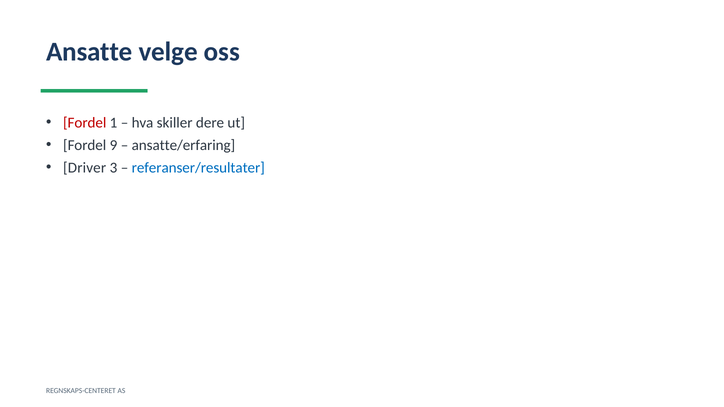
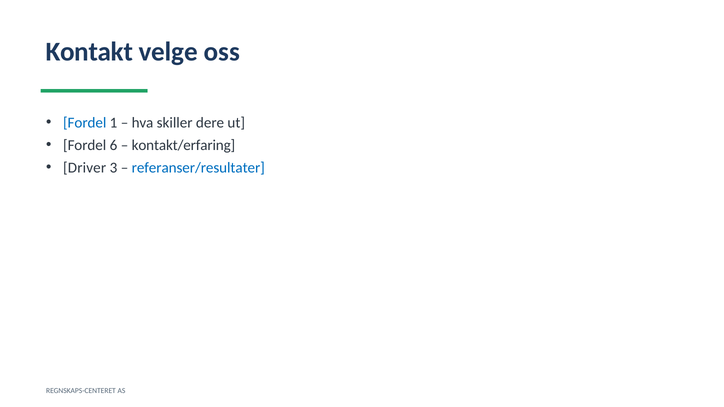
Ansatte: Ansatte -> Kontakt
Fordel at (85, 123) colour: red -> blue
9: 9 -> 6
ansatte/erfaring: ansatte/erfaring -> kontakt/erfaring
